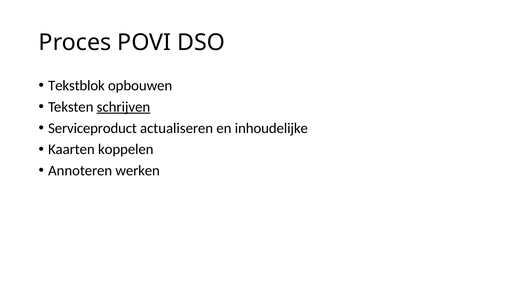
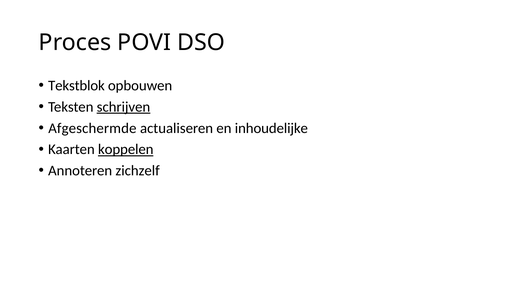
Serviceproduct: Serviceproduct -> Afgeschermde
koppelen underline: none -> present
werken: werken -> zichzelf
